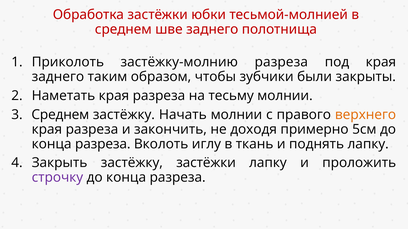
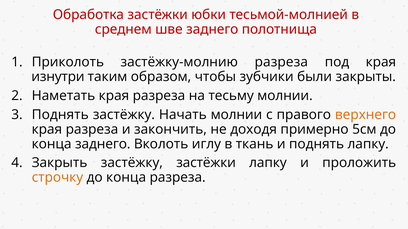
заднего at (58, 77): заднего -> изнутри
Среднем at (60, 115): Среднем -> Поднять
разреза at (103, 144): разреза -> заднего
строчку colour: purple -> orange
